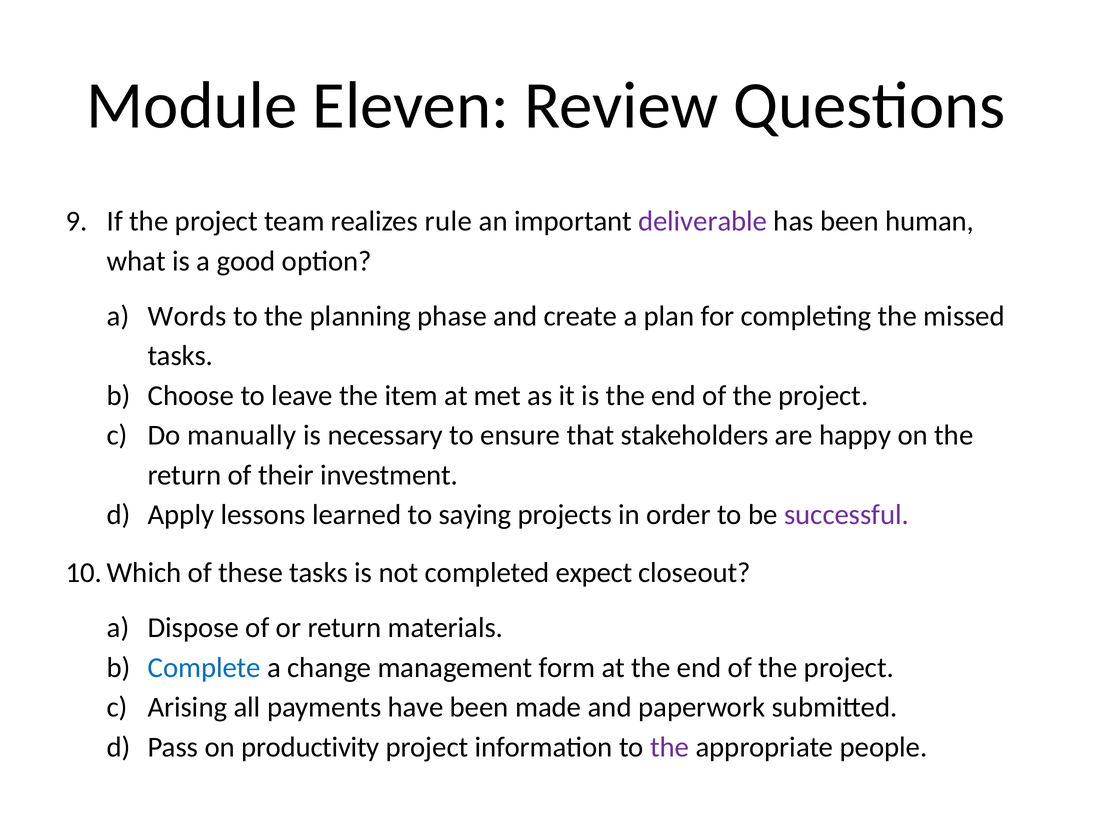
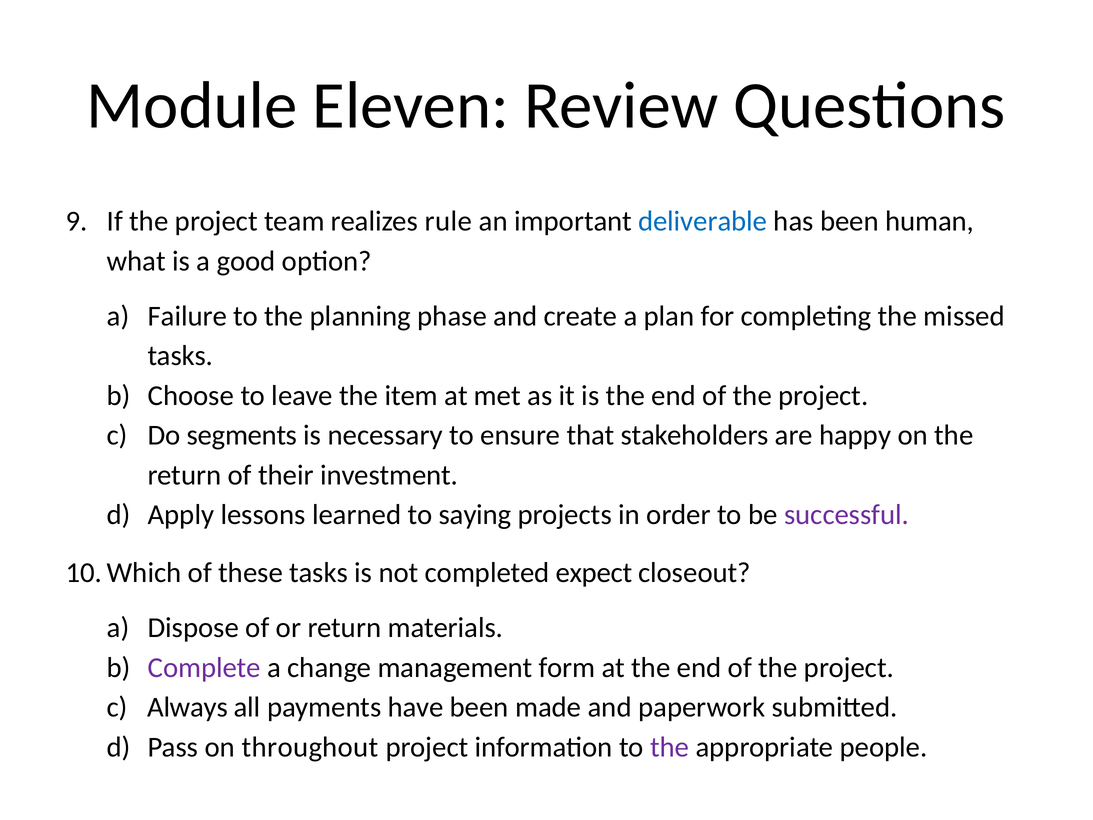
deliverable colour: purple -> blue
Words: Words -> Failure
manually: manually -> segments
Complete colour: blue -> purple
Arising: Arising -> Always
productivity: productivity -> throughout
